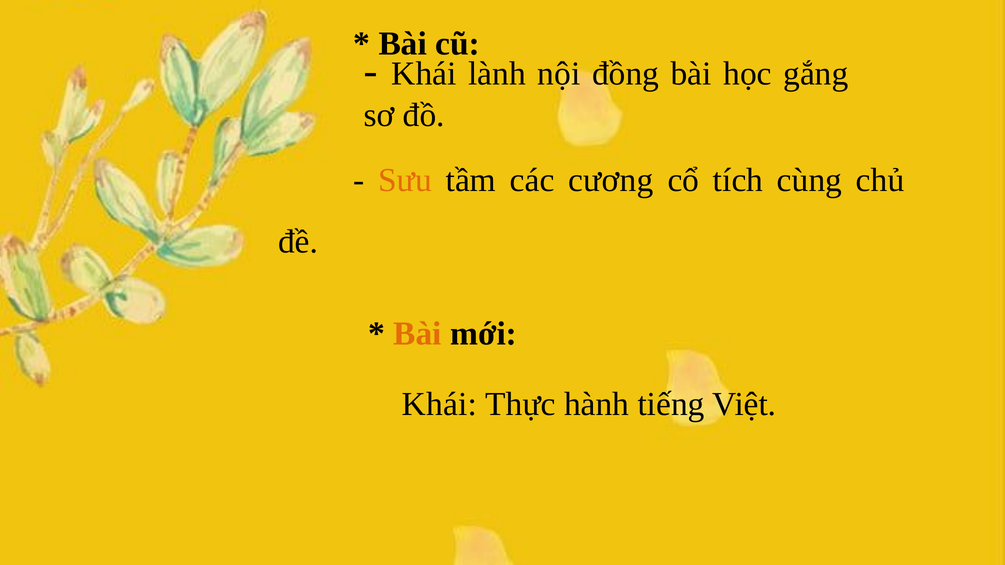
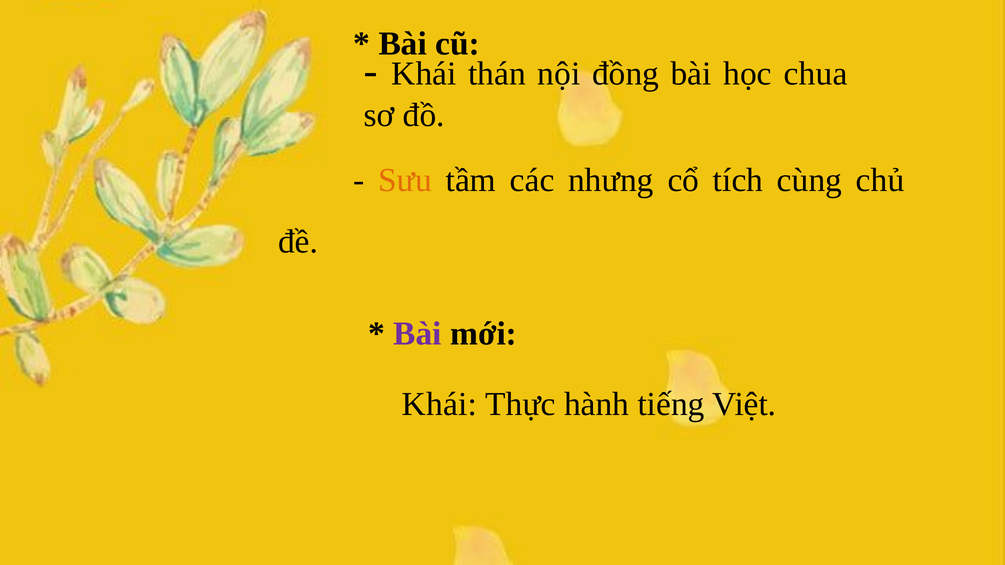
lành: lành -> thán
gắng: gắng -> chua
cương: cương -> nhưng
Bài at (418, 334) colour: orange -> purple
